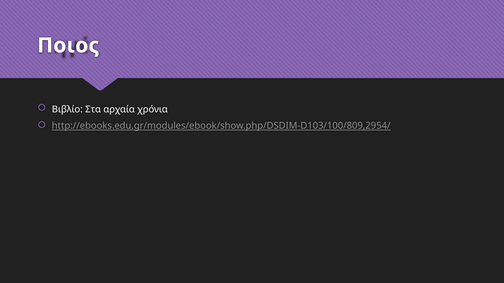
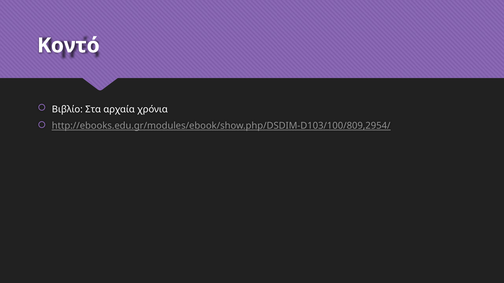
Ποιος: Ποιος -> Κοντό
